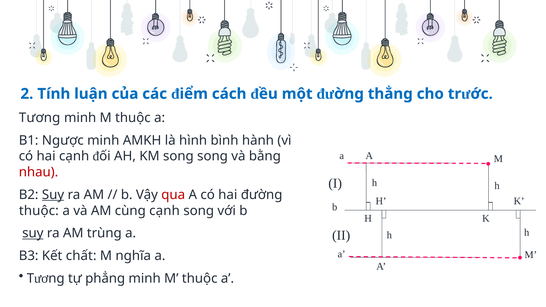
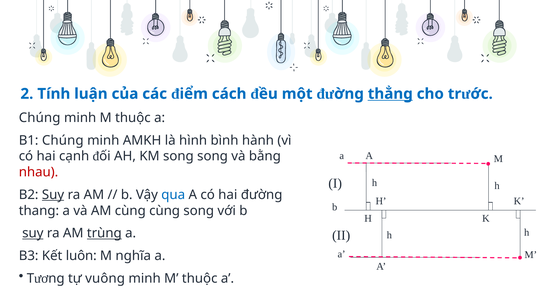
thẳng underline: none -> present
Tương at (40, 118): Tương -> Chúng
B1 Ngược: Ngược -> Chúng
qua colour: red -> blue
thuộc at (39, 211): thuộc -> thang
cùng cạnh: cạnh -> cùng
trùng underline: none -> present
chất: chất -> luôn
phẳng: phẳng -> vuông
